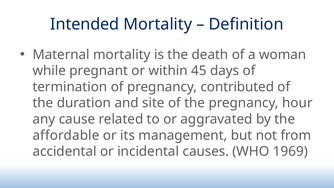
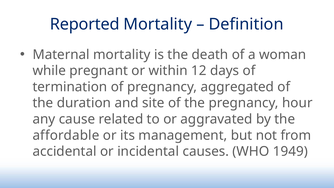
Intended: Intended -> Reported
45: 45 -> 12
contributed: contributed -> aggregated
1969: 1969 -> 1949
